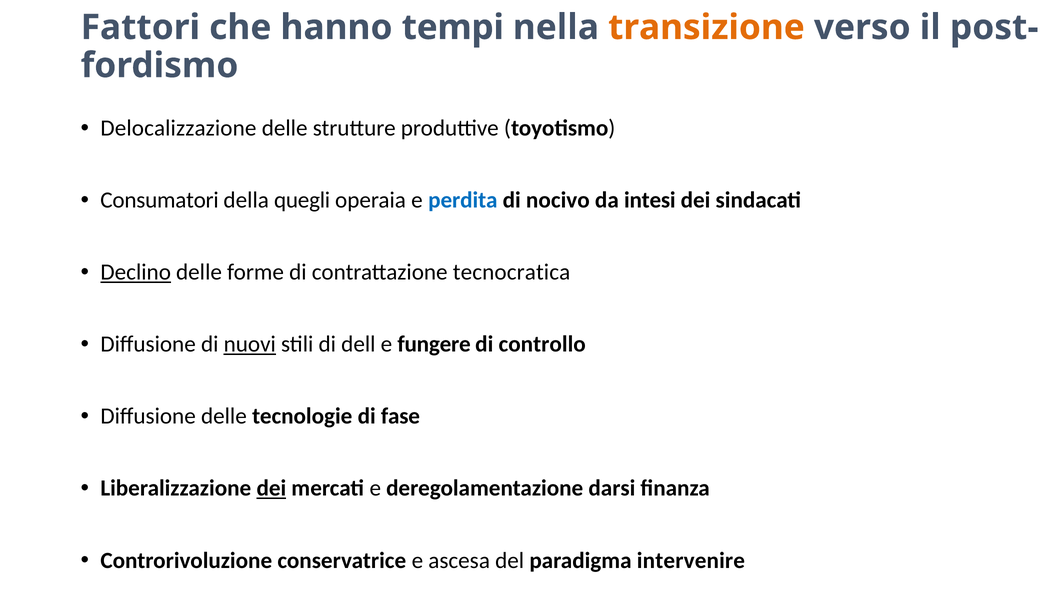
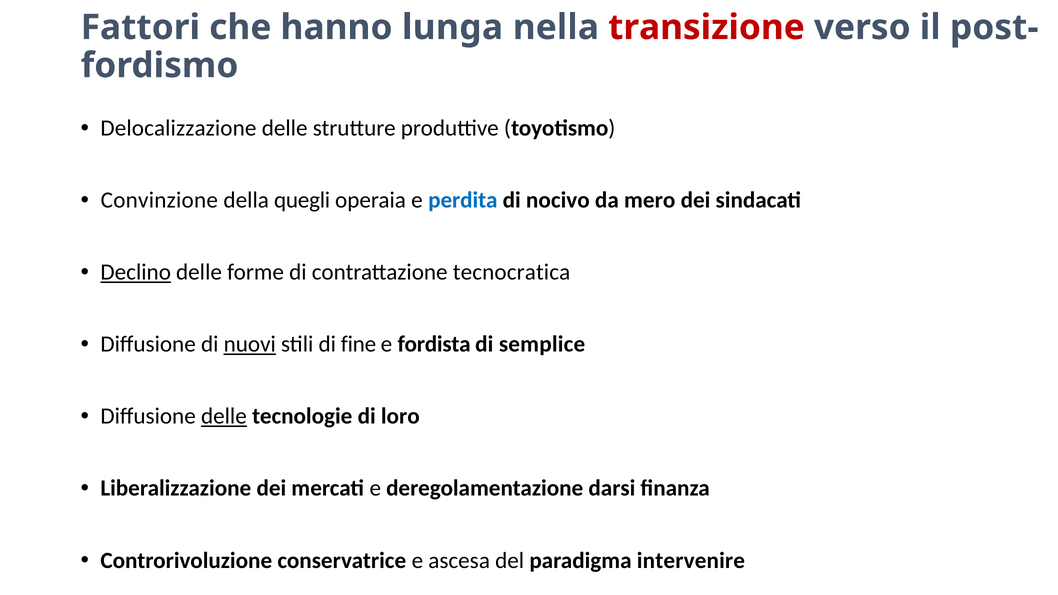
tempi: tempi -> lunga
transizione colour: orange -> red
Consumatori: Consumatori -> Convinzione
intesi: intesi -> mero
dell: dell -> fine
fungere: fungere -> fordista
controllo: controllo -> semplice
delle at (224, 416) underline: none -> present
fase: fase -> loro
dei at (271, 488) underline: present -> none
